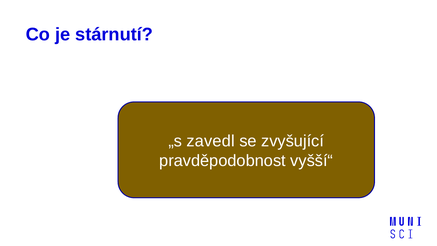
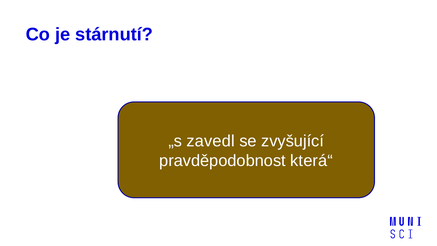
vyšší“: vyšší“ -> která“
